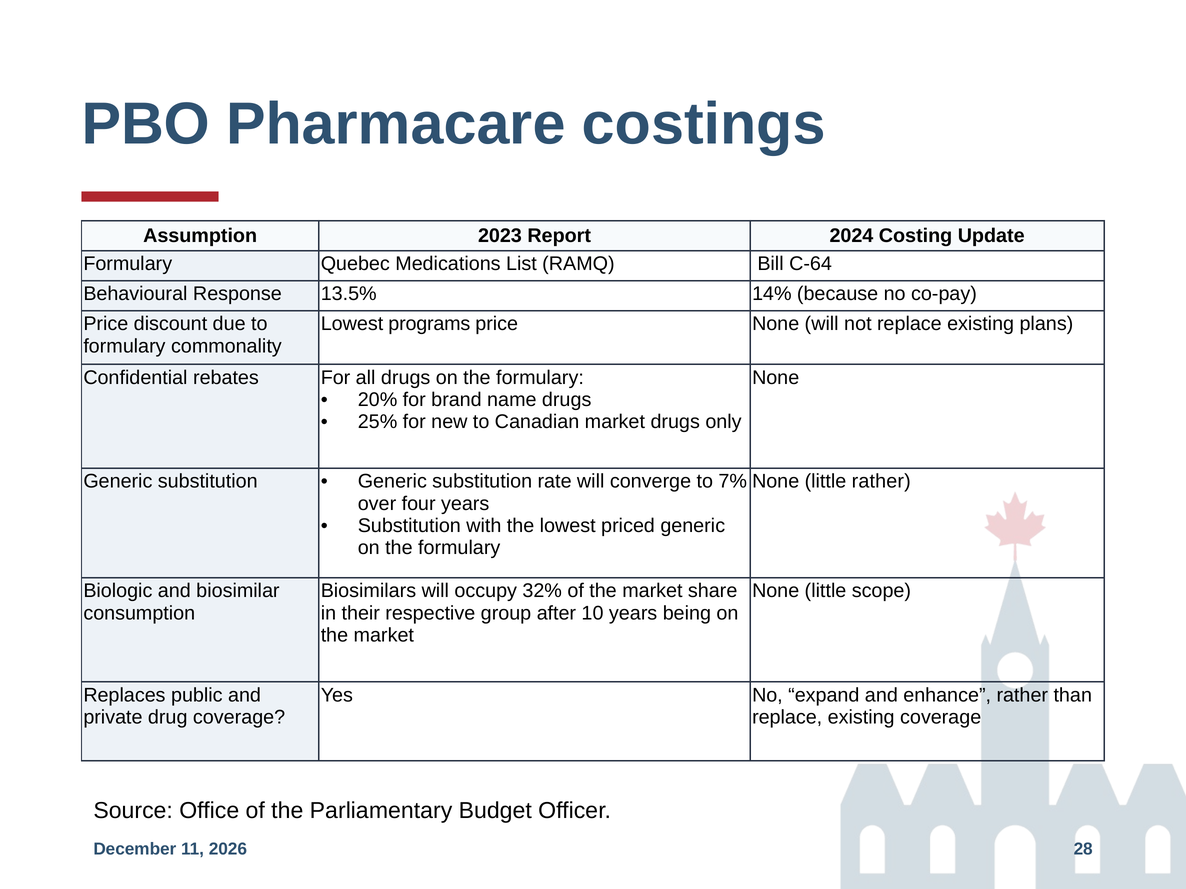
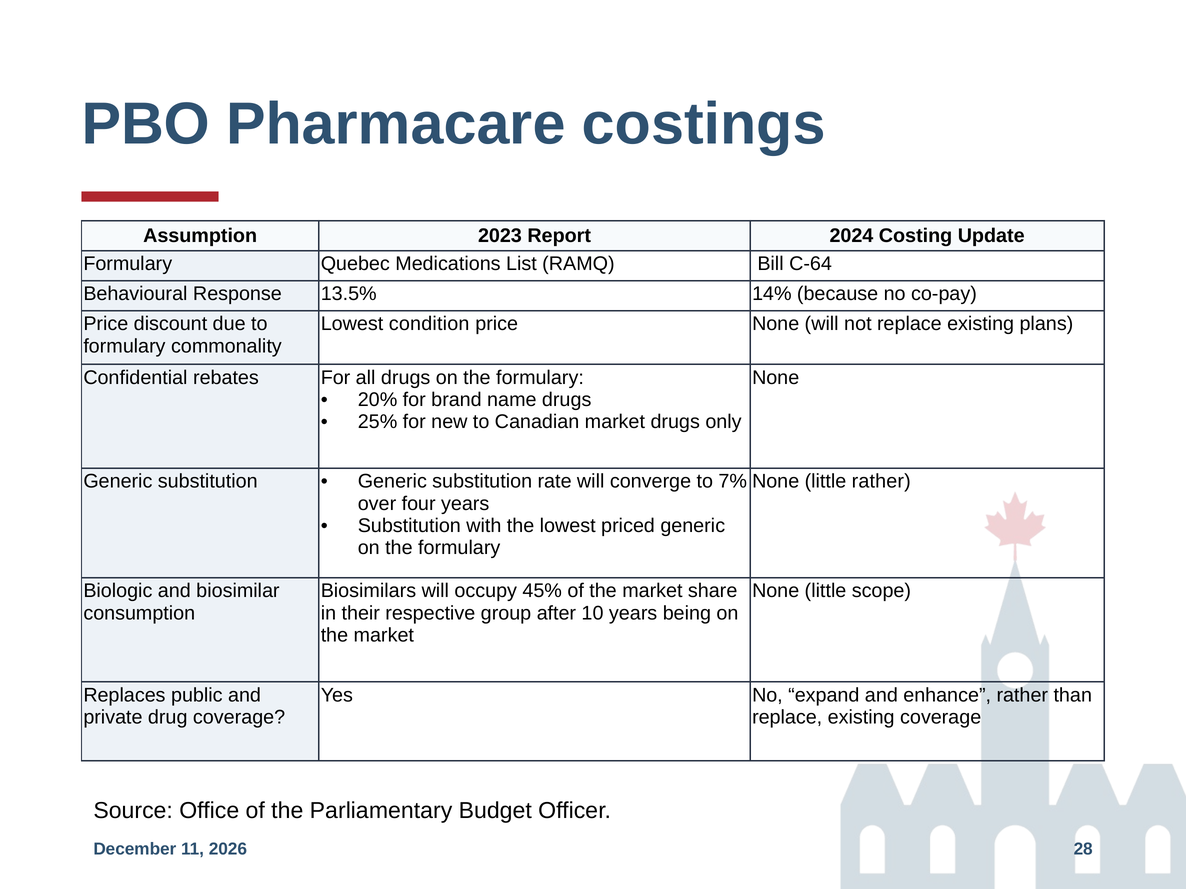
programs: programs -> condition
32%: 32% -> 45%
